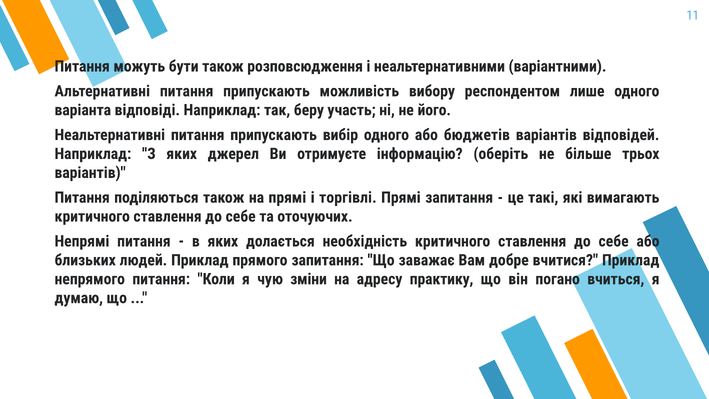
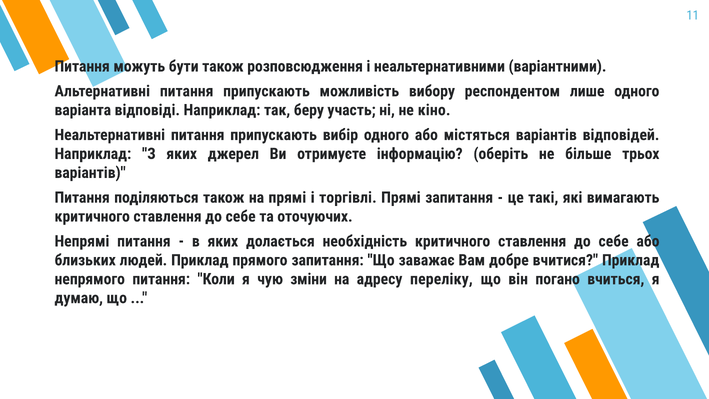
його: його -> кіно
бюджетів: бюджетів -> містяться
практику: практику -> переліку
